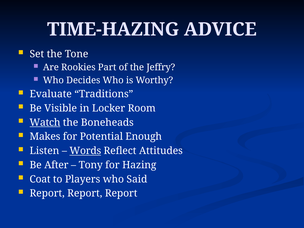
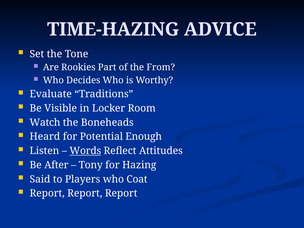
Jeffry: Jeffry -> From
Watch underline: present -> none
Makes: Makes -> Heard
Coat: Coat -> Said
Said: Said -> Coat
